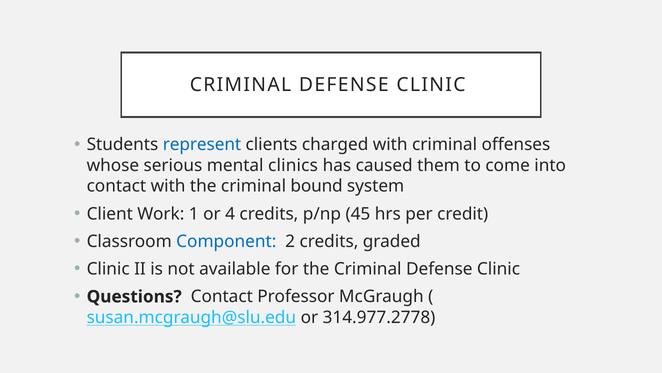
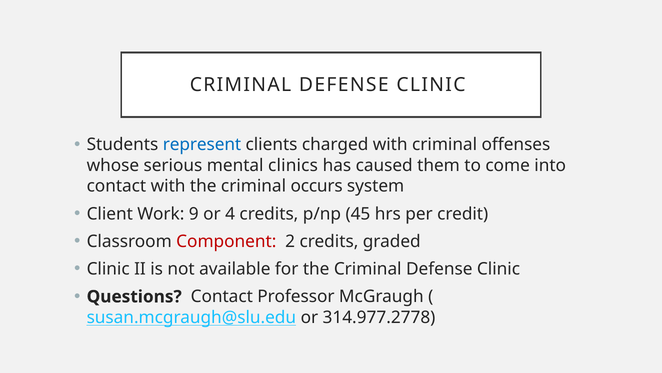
bound: bound -> occurs
1: 1 -> 9
Component colour: blue -> red
